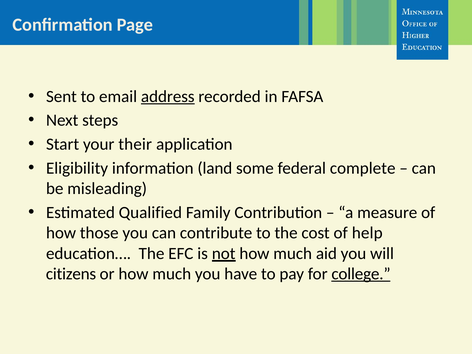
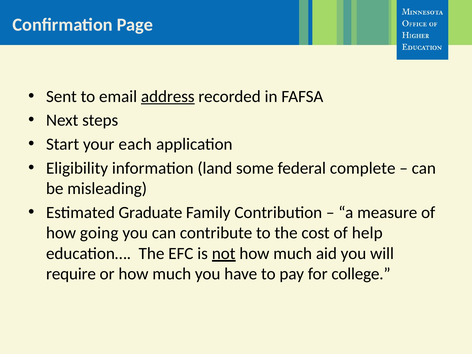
their: their -> each
Qualified: Qualified -> Graduate
those: those -> going
citizens: citizens -> require
college underline: present -> none
